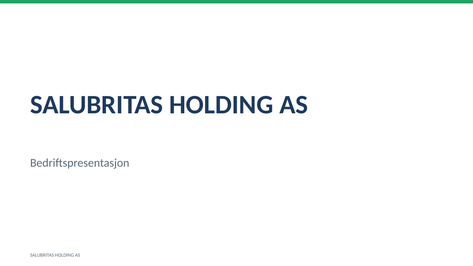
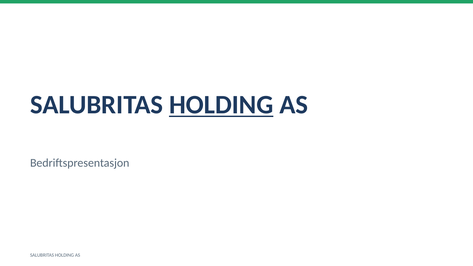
HOLDING at (221, 105) underline: none -> present
